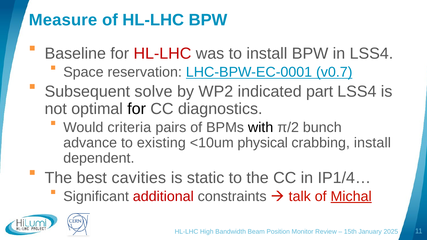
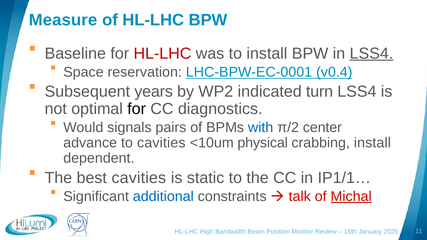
LSS4 at (371, 53) underline: none -> present
v0.7: v0.7 -> v0.4
solve: solve -> years
part: part -> turn
criteria: criteria -> signals
with colour: black -> blue
bunch: bunch -> center
to existing: existing -> cavities
IP1/4…: IP1/4… -> IP1/1…
additional colour: red -> blue
